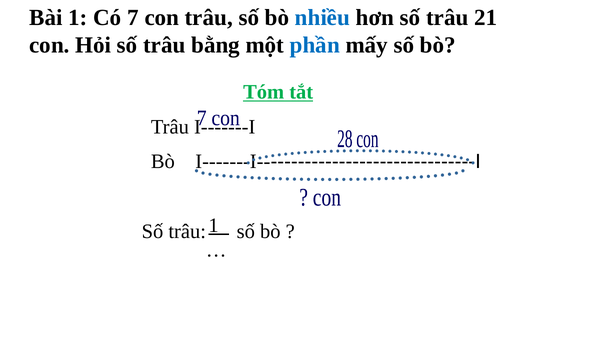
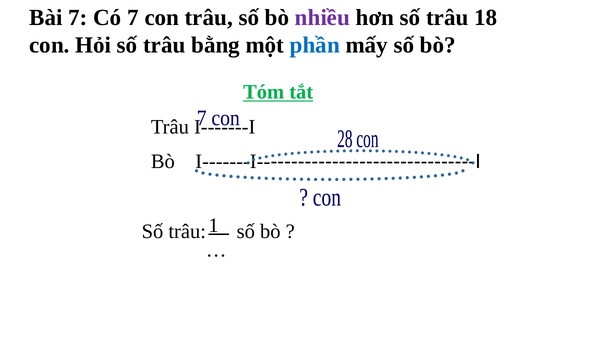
Bài 1: 1 -> 7
nhiều colour: blue -> purple
21: 21 -> 18
